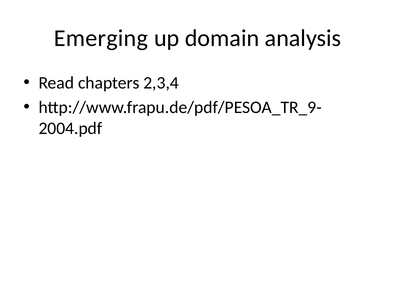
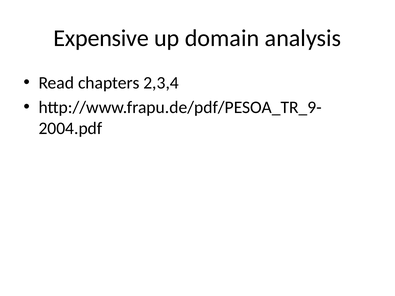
Emerging: Emerging -> Expensive
